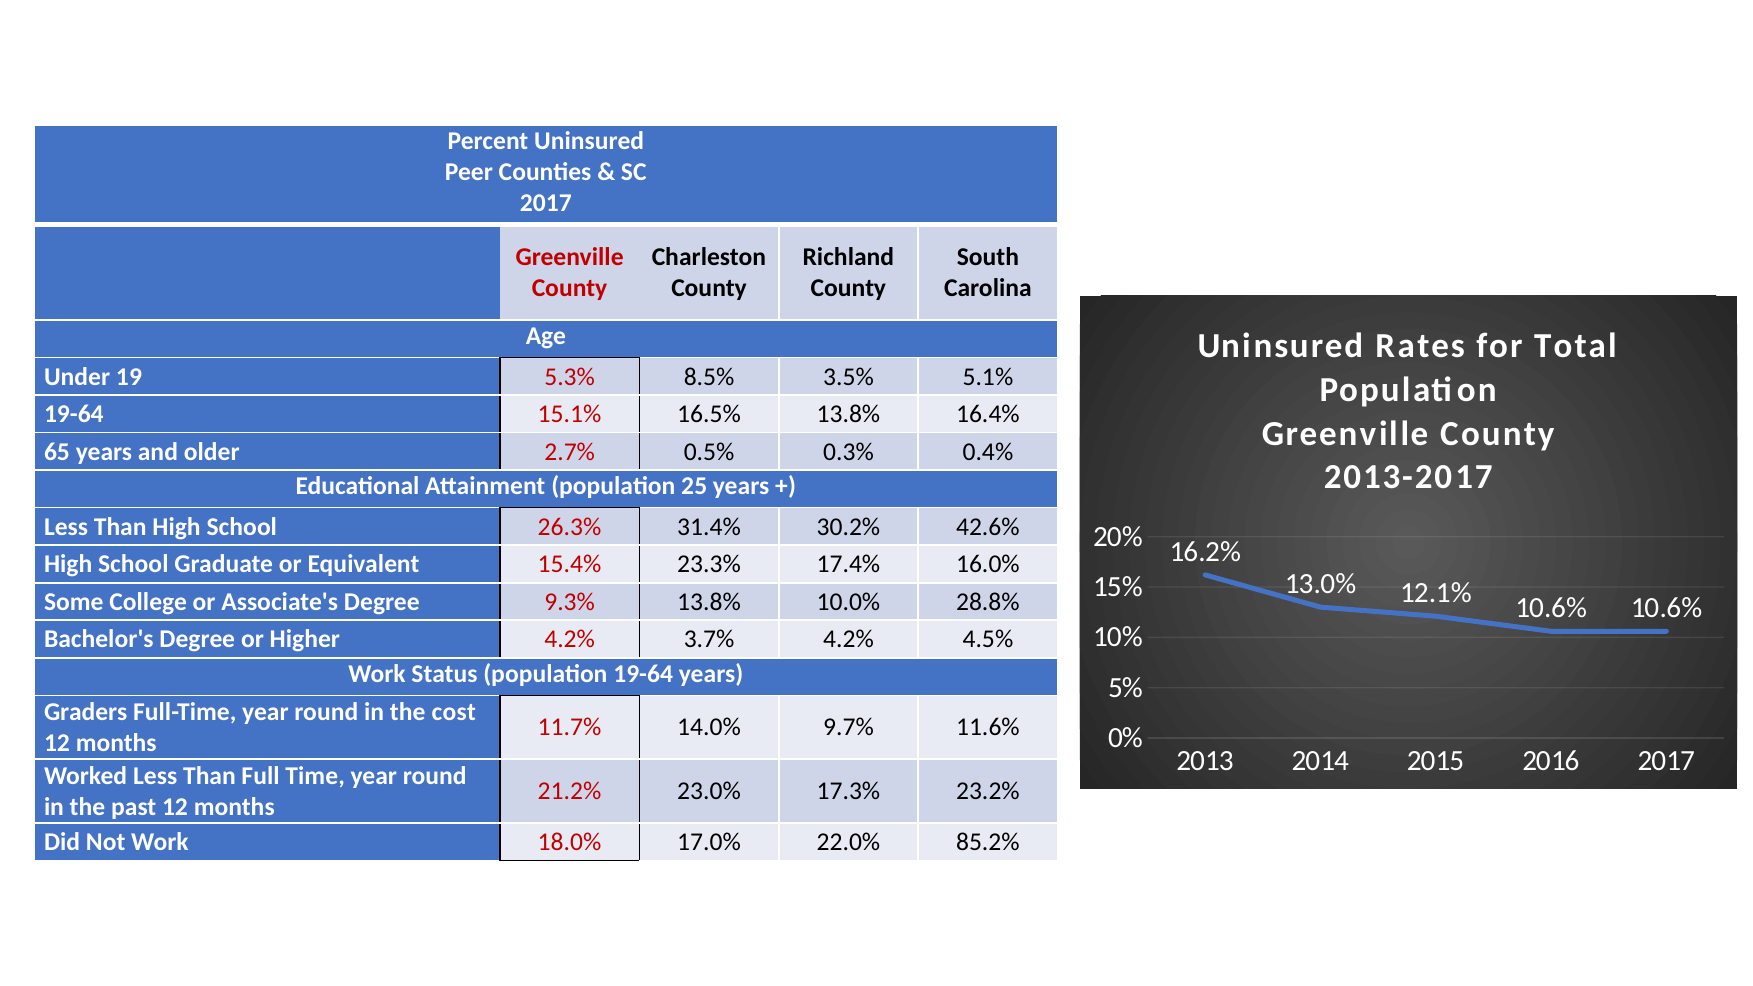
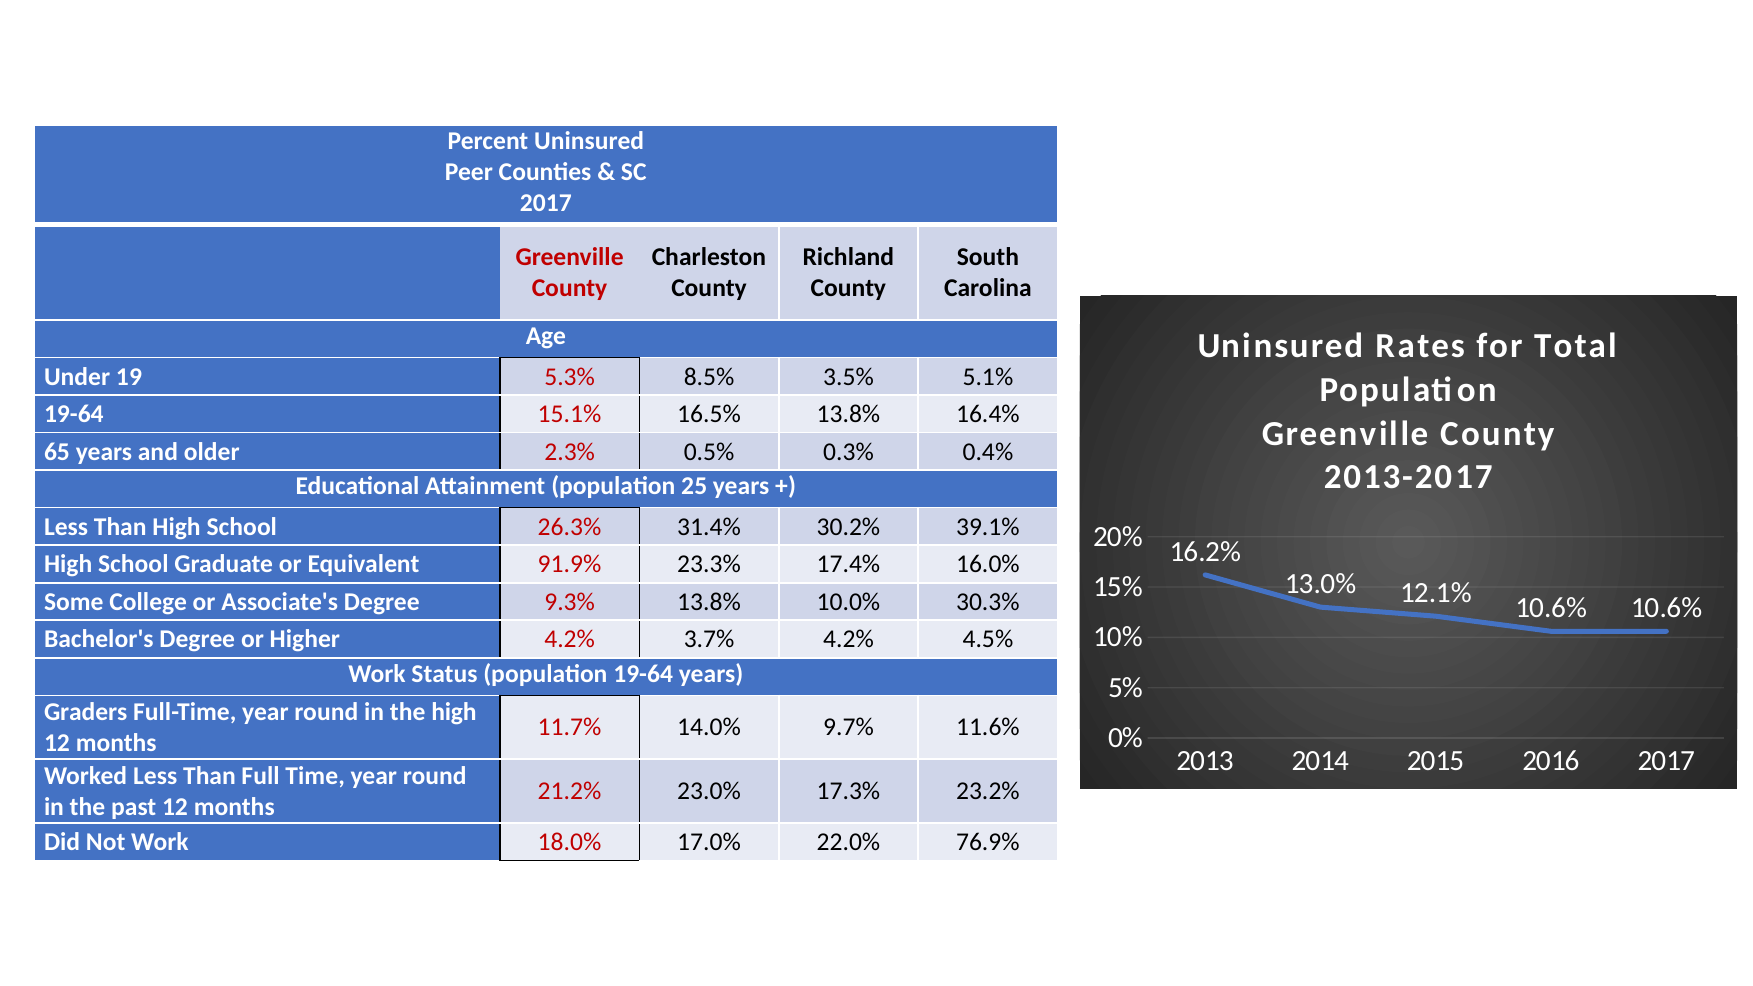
2.7%: 2.7% -> 2.3%
42.6%: 42.6% -> 39.1%
15.4%: 15.4% -> 91.9%
28.8%: 28.8% -> 30.3%
the cost: cost -> high
85.2%: 85.2% -> 76.9%
